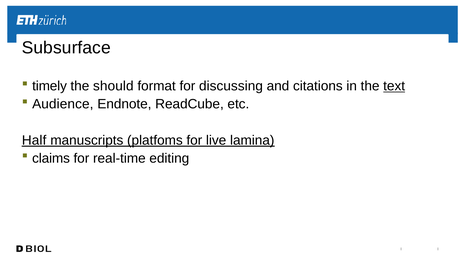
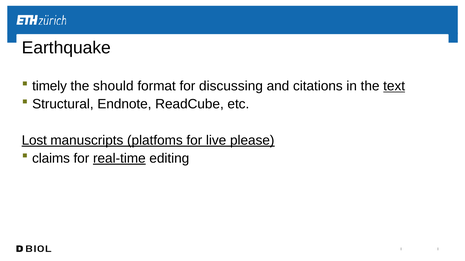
Subsurface: Subsurface -> Earthquake
Audience: Audience -> Structural
Half: Half -> Lost
lamina: lamina -> please
real-time underline: none -> present
